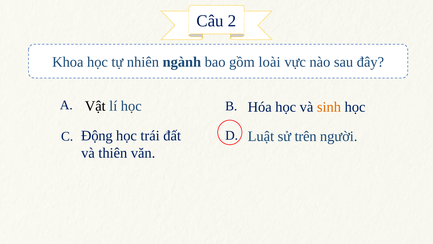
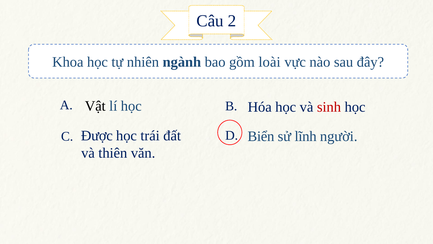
sinh colour: orange -> red
Động: Động -> Được
Luật: Luật -> Biển
trên: trên -> lĩnh
